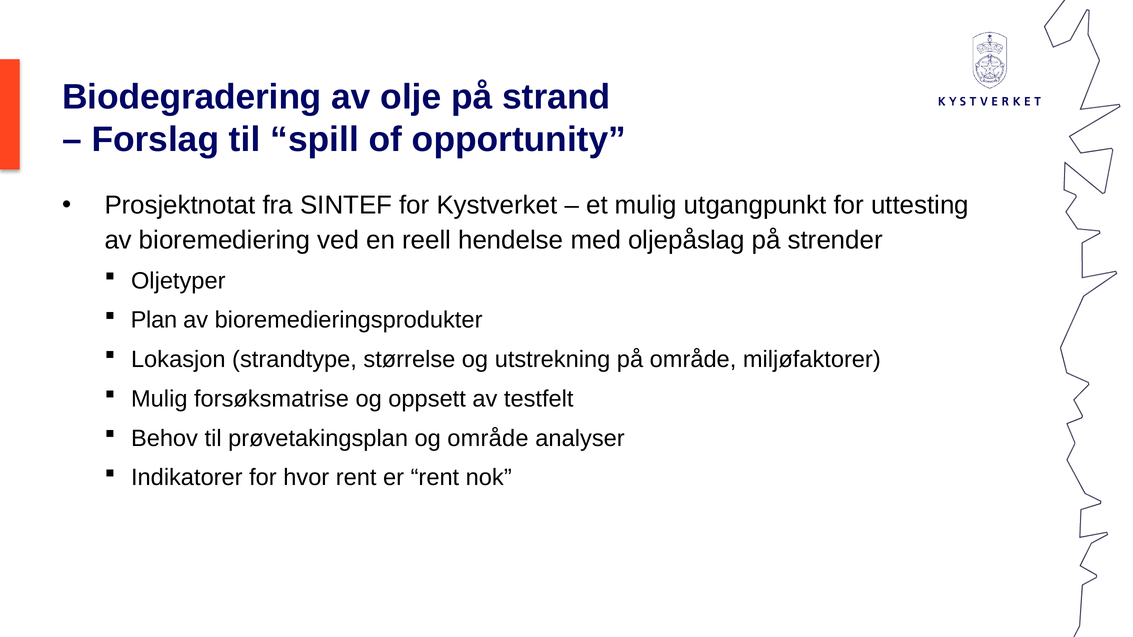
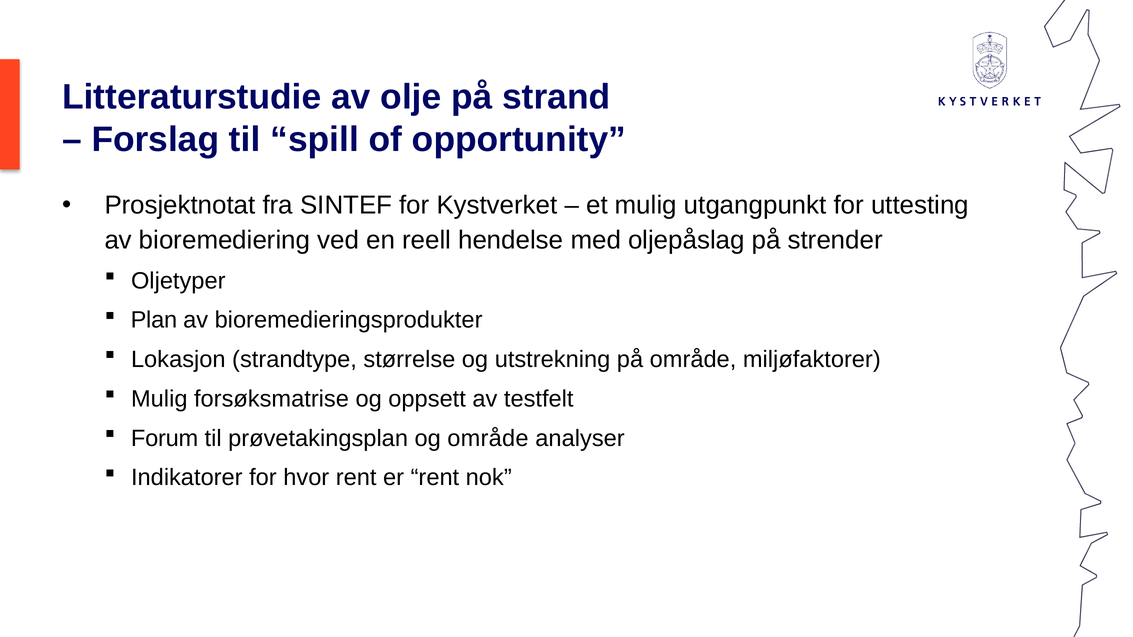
Biodegradering: Biodegradering -> Litteraturstudie
Behov: Behov -> Forum
